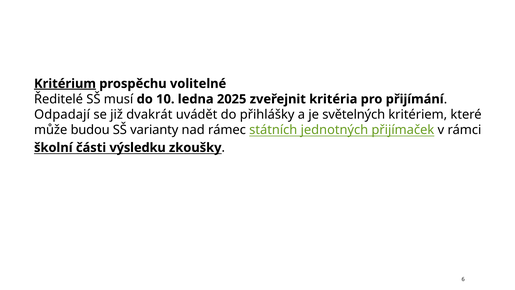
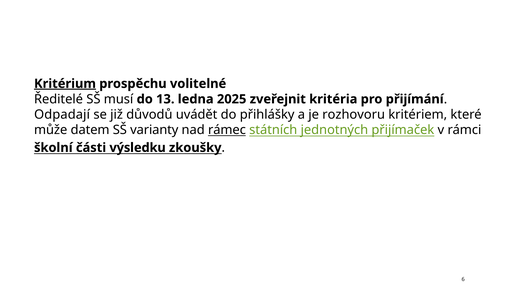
10: 10 -> 13
dvakrát: dvakrát -> důvodů
světelných: světelných -> rozhovoru
budou: budou -> datem
rámec underline: none -> present
